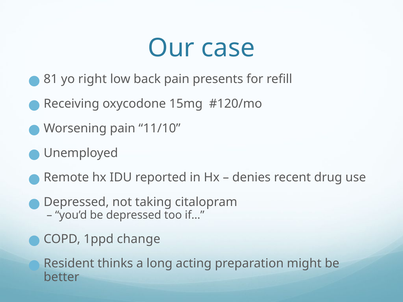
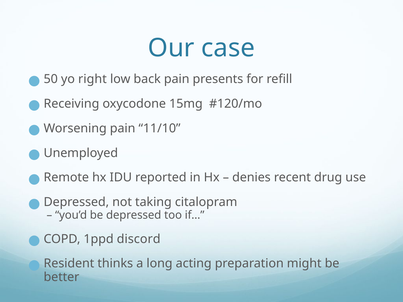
81: 81 -> 50
change: change -> discord
